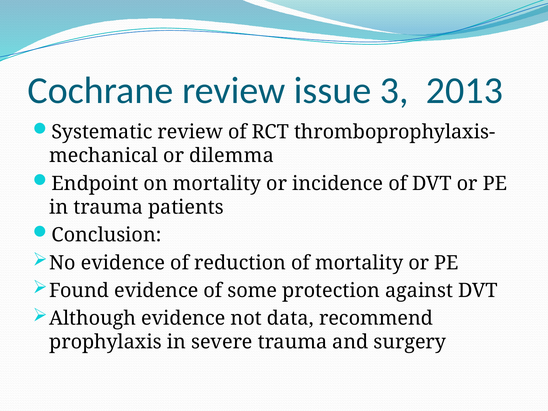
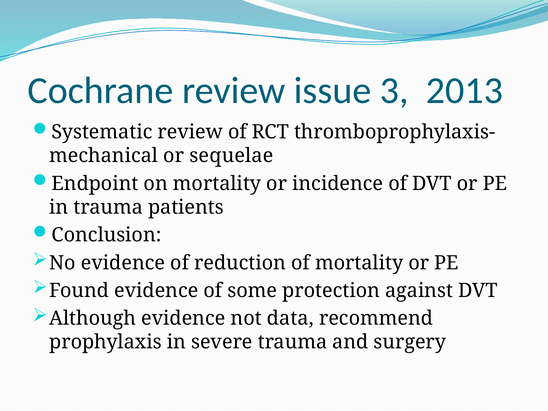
dilemma: dilemma -> sequelae
